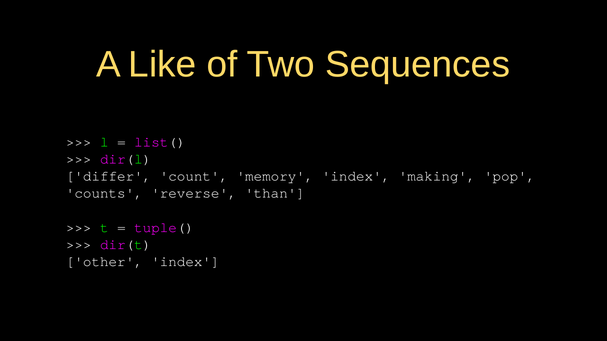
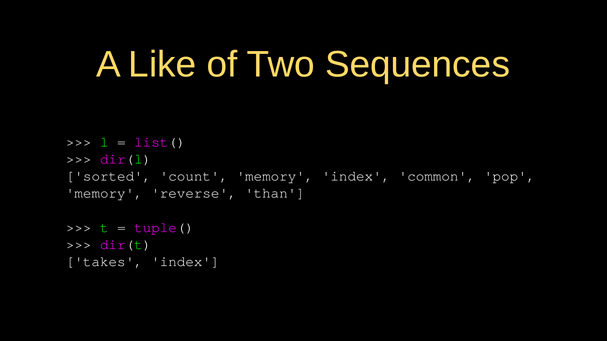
differ: differ -> sorted
making: making -> common
counts at (104, 194): counts -> memory
other: other -> takes
